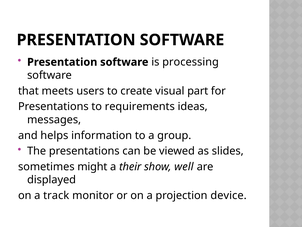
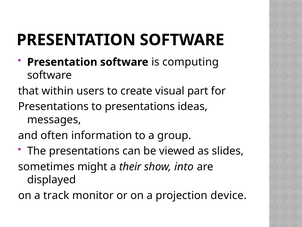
processing: processing -> computing
meets: meets -> within
to requirements: requirements -> presentations
helps: helps -> often
well: well -> into
